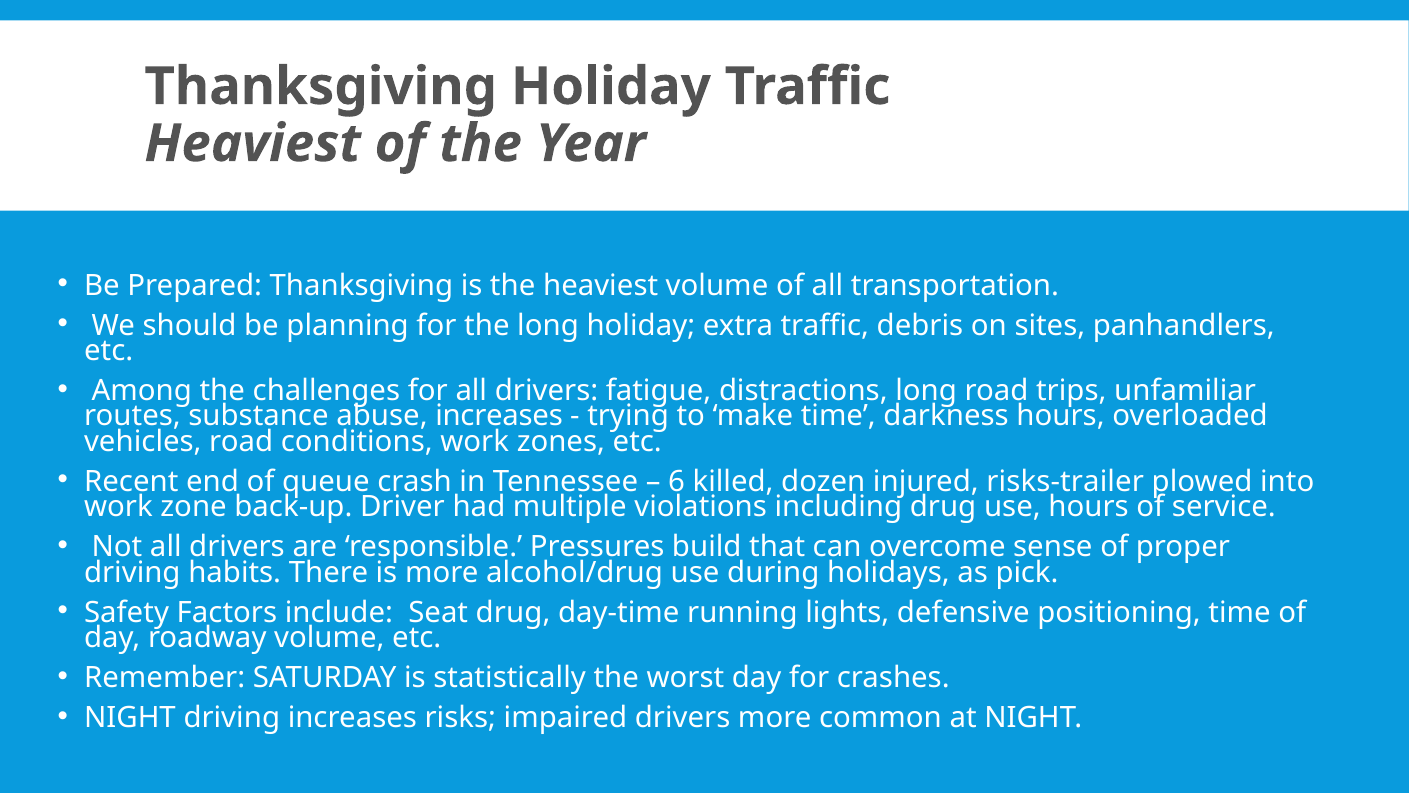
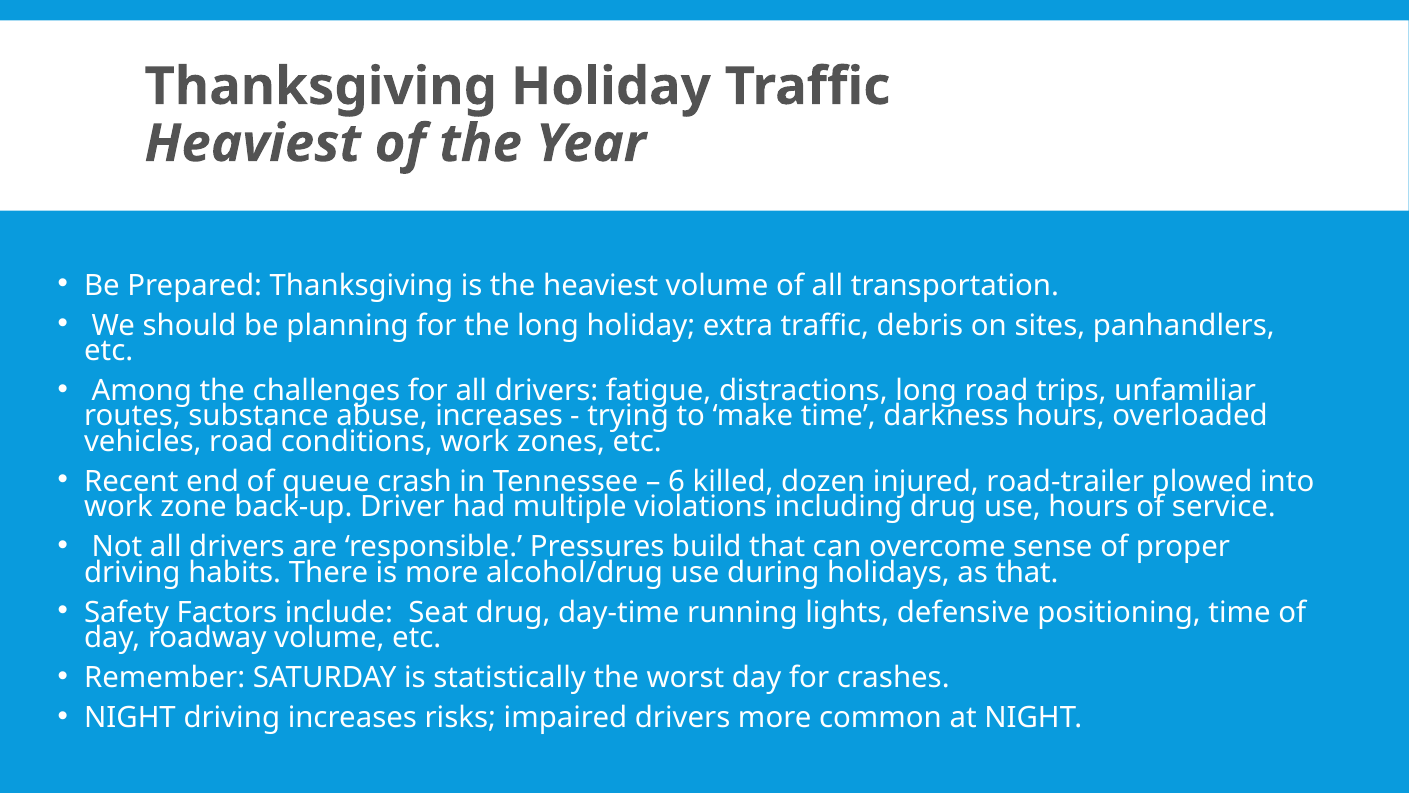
risks-trailer: risks-trailer -> road-trailer
as pick: pick -> that
